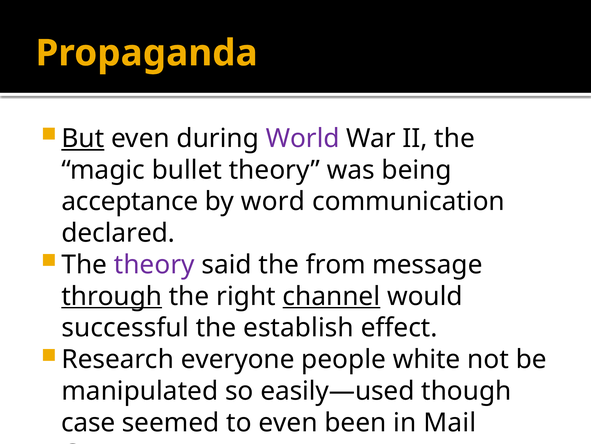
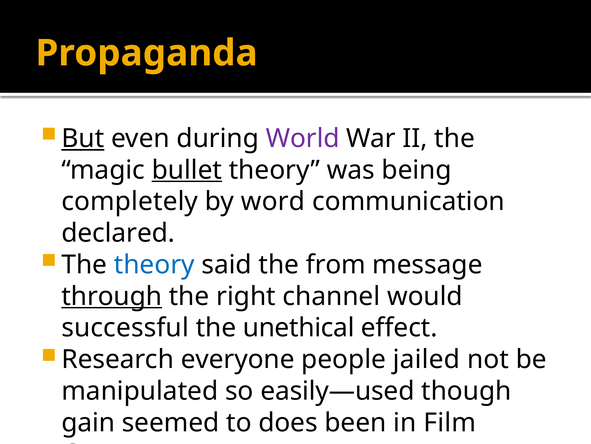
bullet underline: none -> present
acceptance: acceptance -> completely
theory at (154, 264) colour: purple -> blue
channel underline: present -> none
establish: establish -> unethical
white: white -> jailed
case: case -> gain
to even: even -> does
Mail: Mail -> Film
